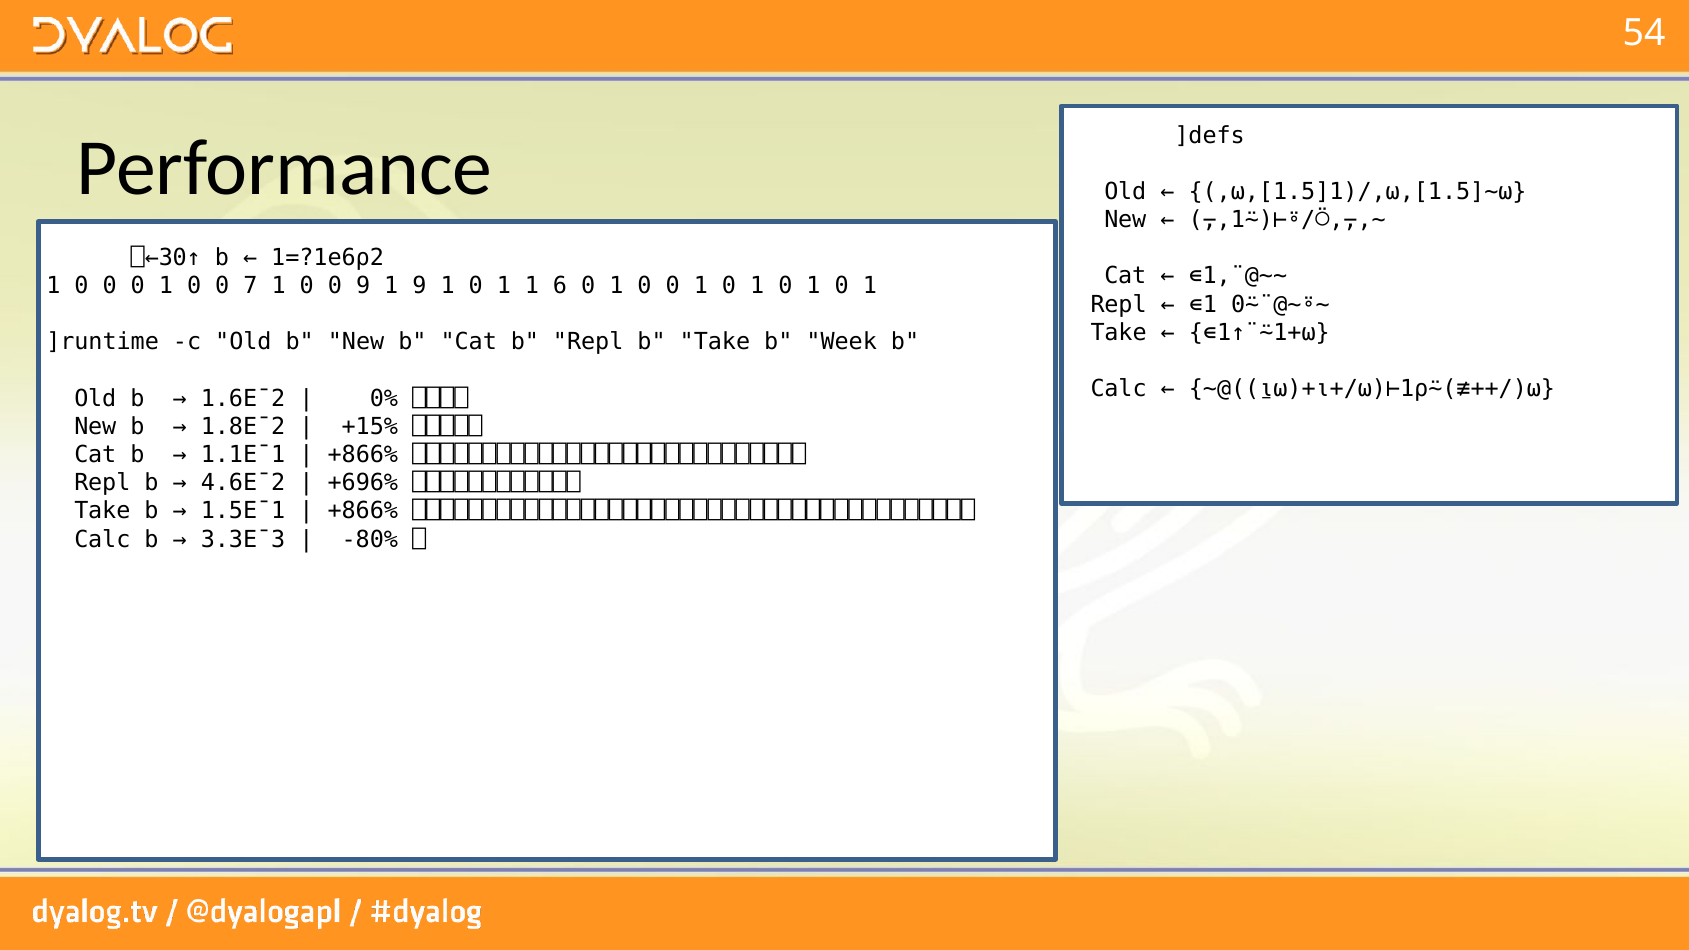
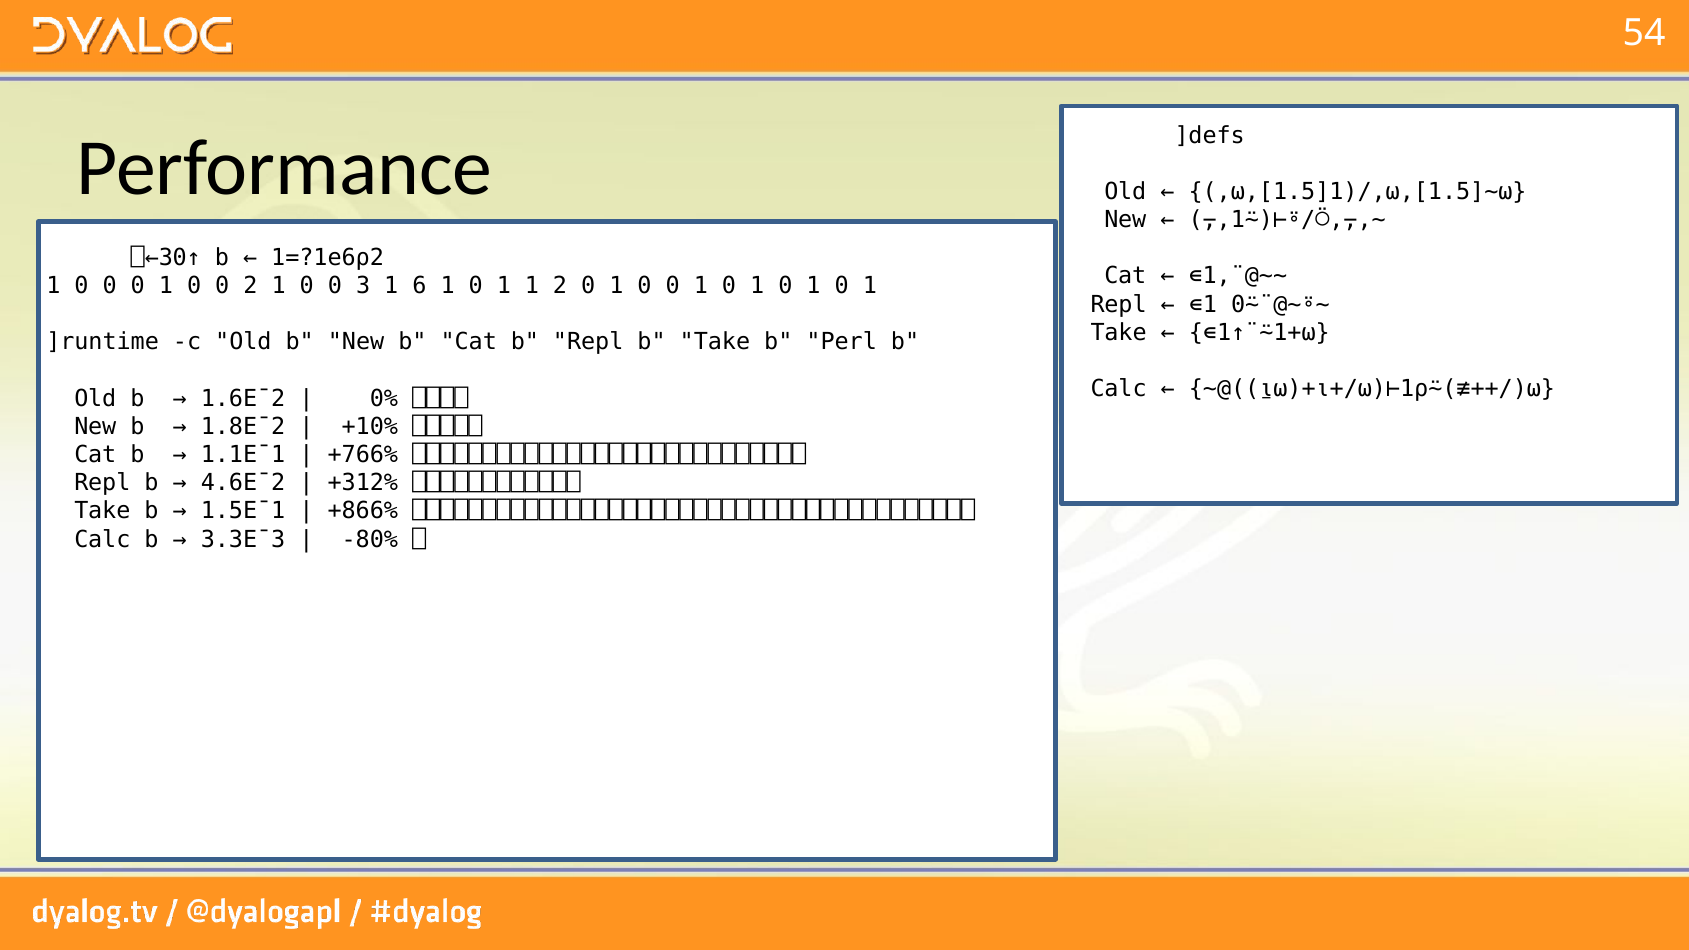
0 7: 7 -> 2
0 9: 9 -> 3
1 9: 9 -> 6
1 6: 6 -> 2
Week: Week -> Perl
+15%: +15% -> +10%
+866% at (363, 455): +866% -> +766%
+696%: +696% -> +312%
